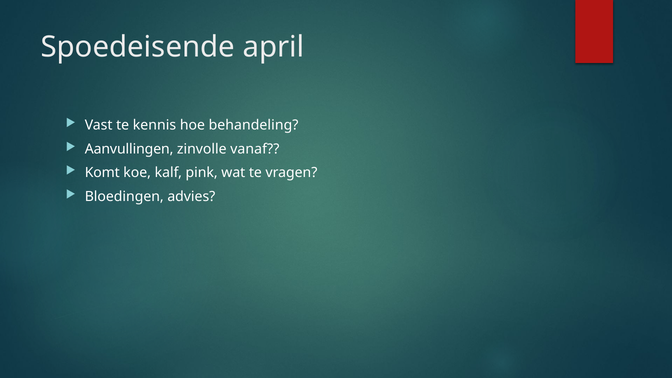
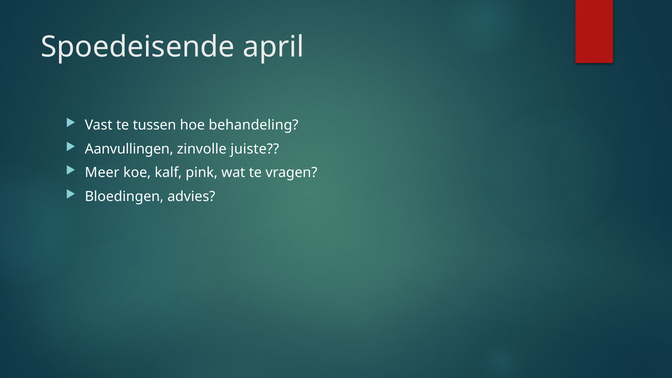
kennis: kennis -> tussen
vanaf: vanaf -> juiste
Komt: Komt -> Meer
